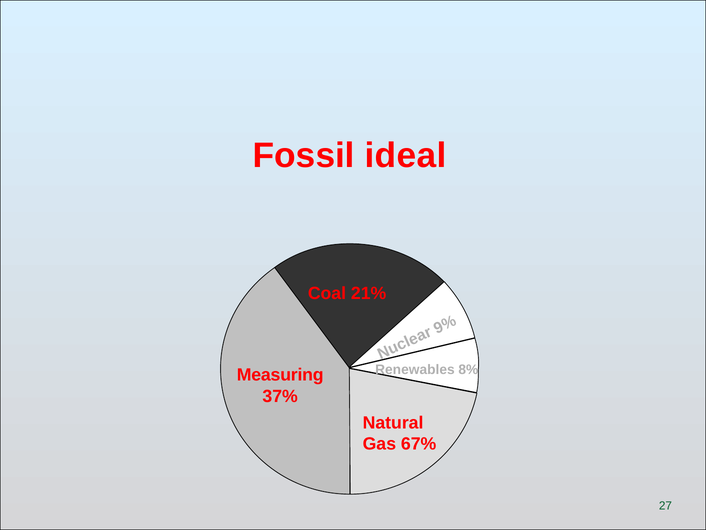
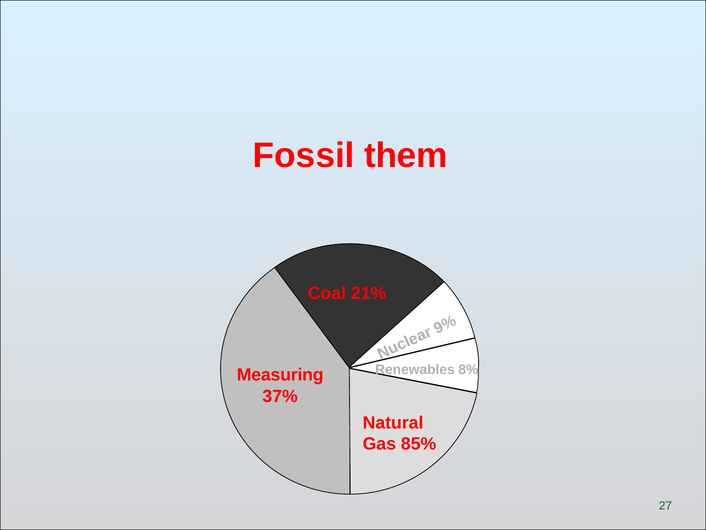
ideal: ideal -> them
67%: 67% -> 85%
